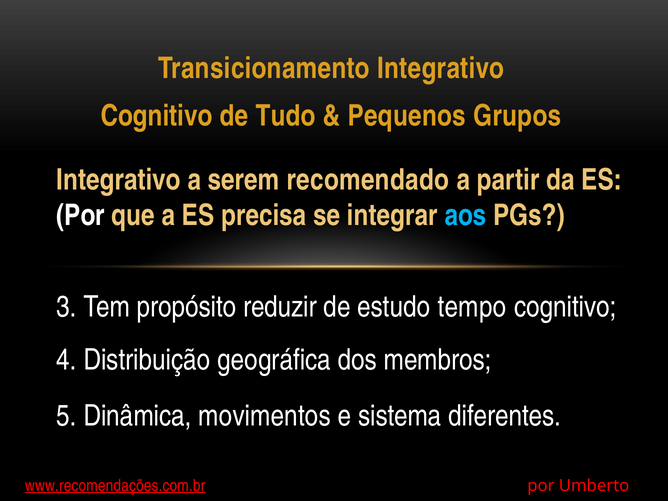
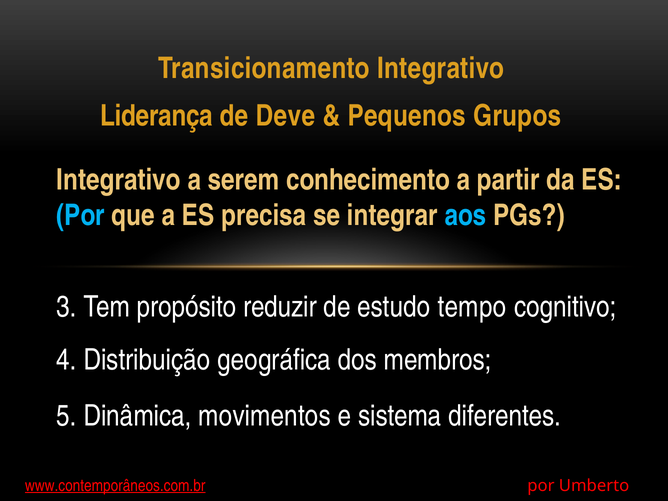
Cognitivo at (157, 116): Cognitivo -> Liderança
Tudo: Tudo -> Deve
recomendado: recomendado -> conhecimento
Por at (81, 215) colour: white -> light blue
www.recomendações.com.br: www.recomendações.com.br -> www.contemporâneos.com.br
